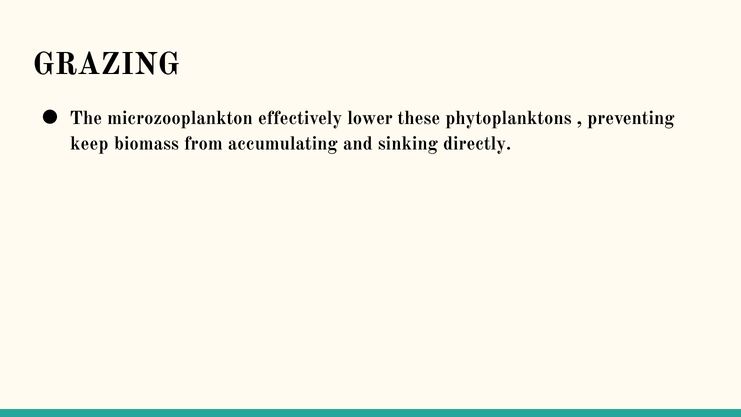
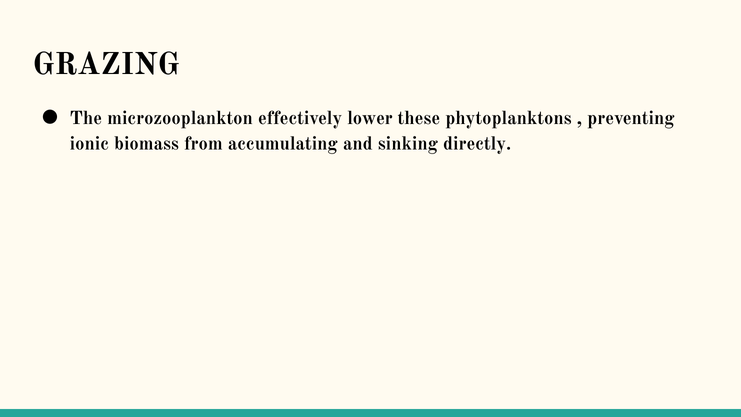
keep: keep -> ionic
